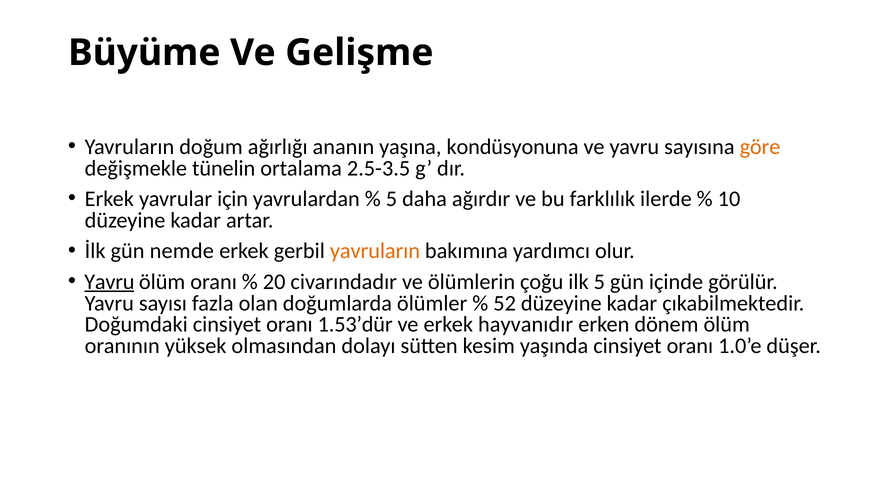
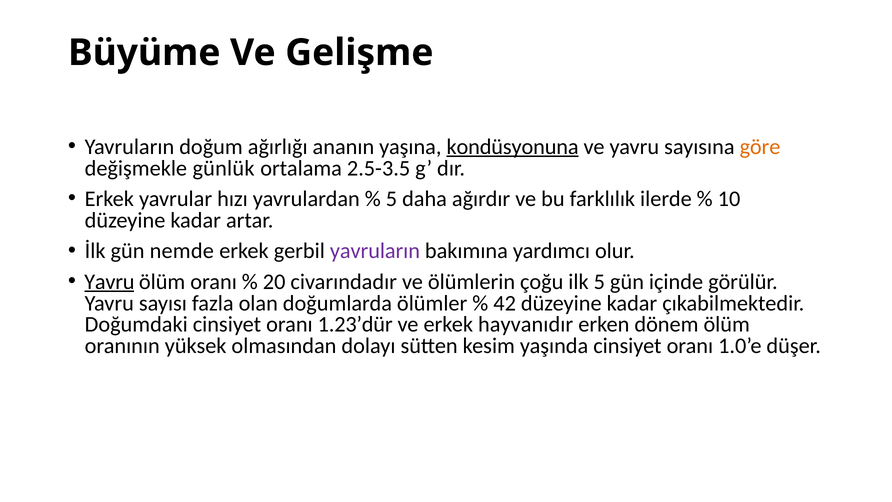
kondüsyonuna underline: none -> present
tünelin: tünelin -> günlük
için: için -> hızı
yavruların at (375, 251) colour: orange -> purple
52: 52 -> 42
1.53’dür: 1.53’dür -> 1.23’dür
